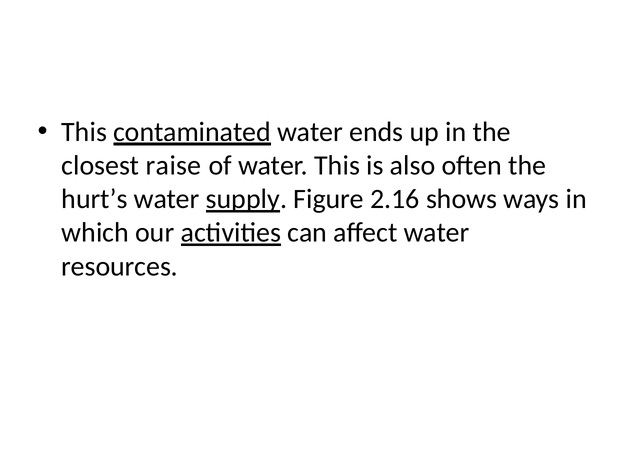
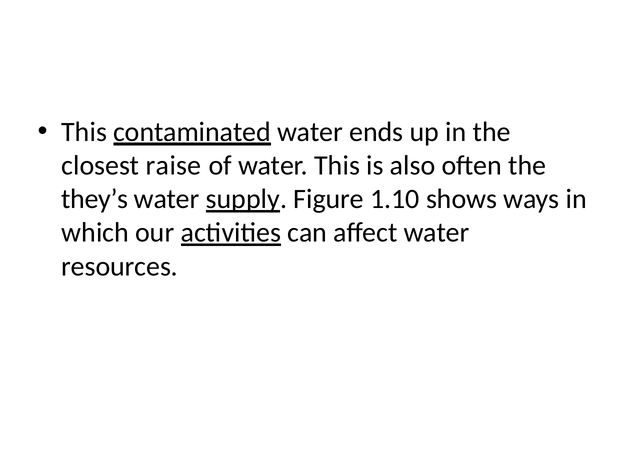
hurt’s: hurt’s -> they’s
2.16: 2.16 -> 1.10
